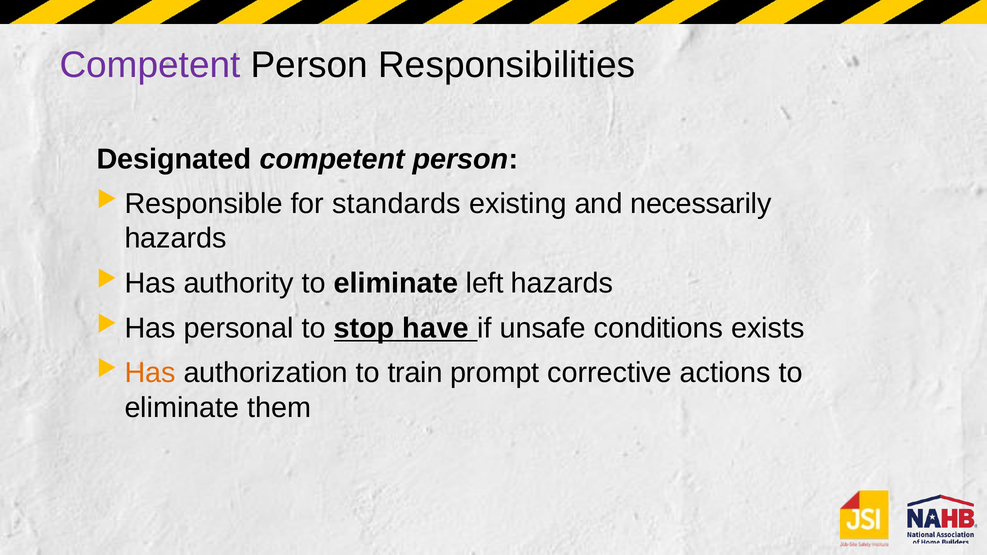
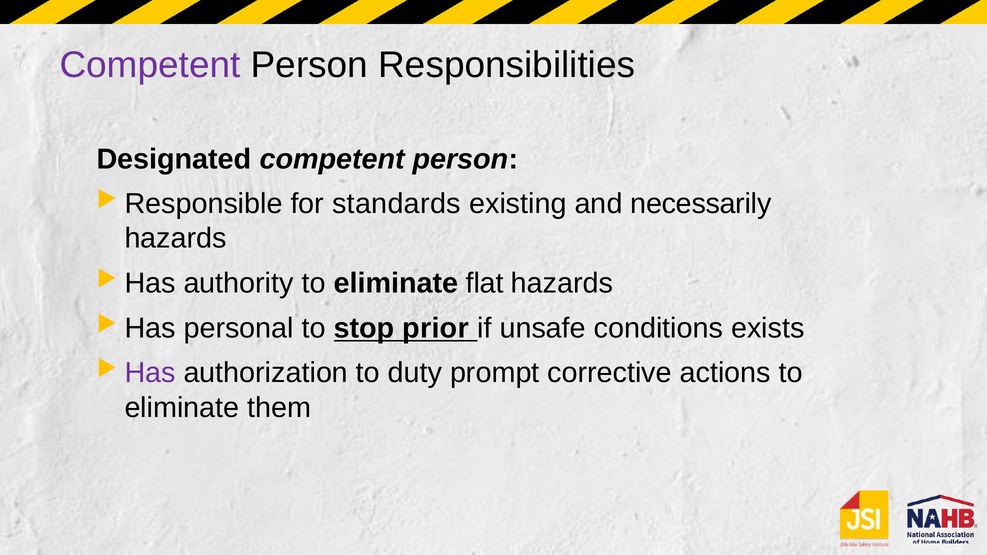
left: left -> flat
have: have -> prior
Has at (150, 373) colour: orange -> purple
train: train -> duty
